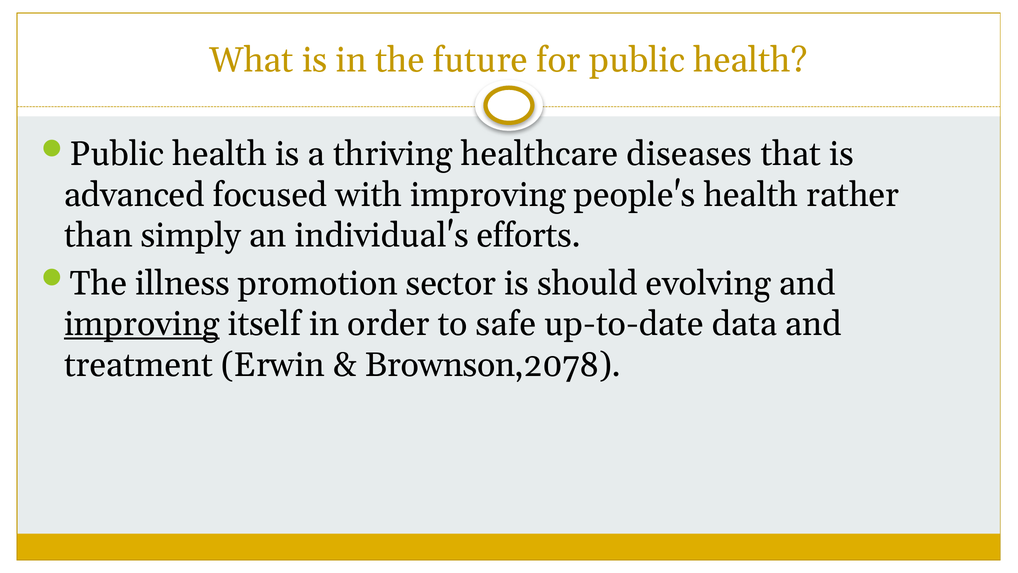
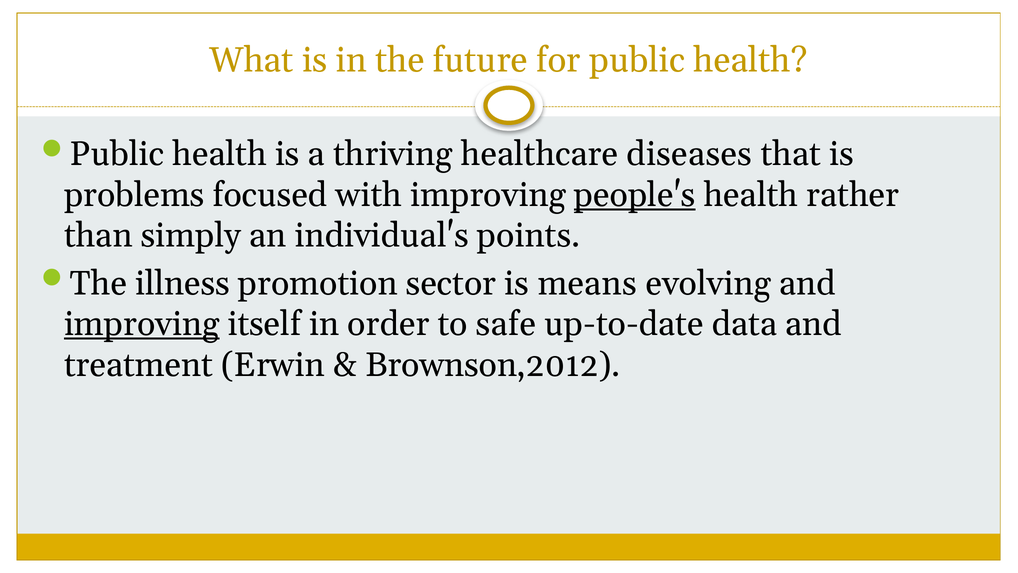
advanced: advanced -> problems
people's underline: none -> present
efforts: efforts -> points
should: should -> means
Brownson,2078: Brownson,2078 -> Brownson,2012
